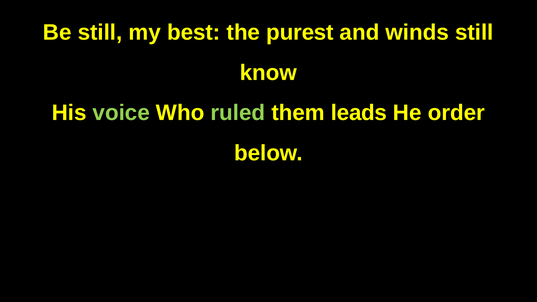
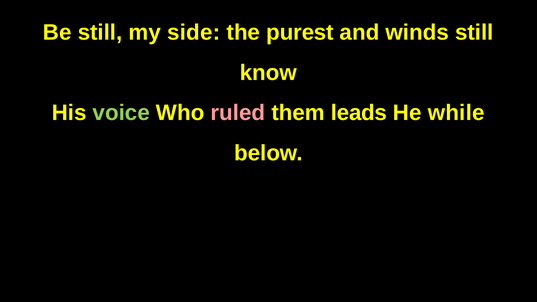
best: best -> side
ruled colour: light green -> pink
order: order -> while
